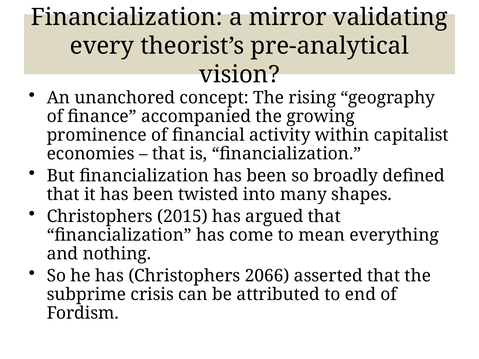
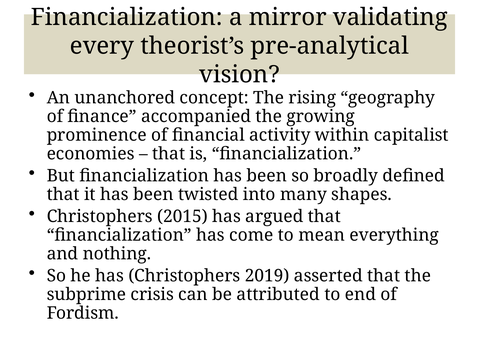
2066: 2066 -> 2019
